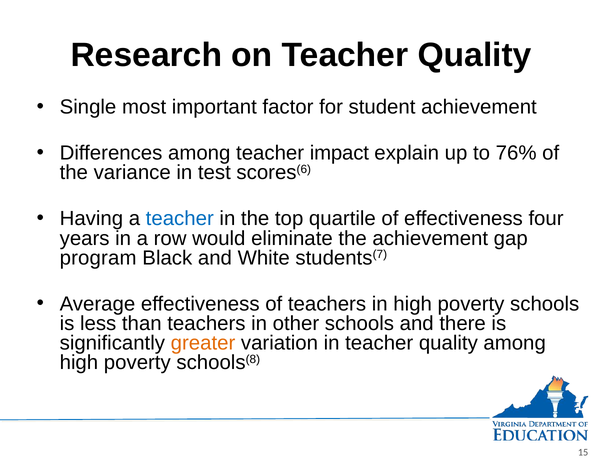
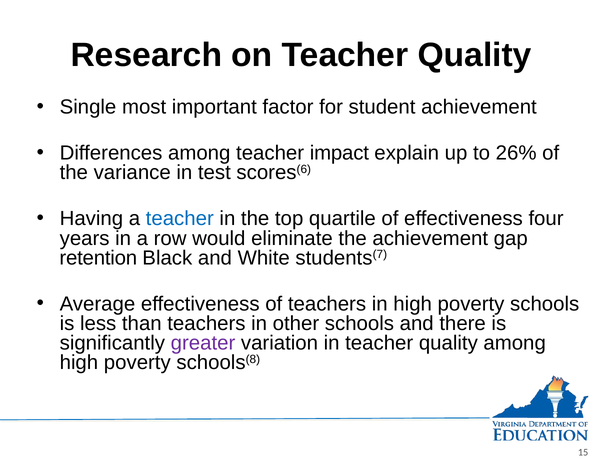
76%: 76% -> 26%
program: program -> retention
greater colour: orange -> purple
